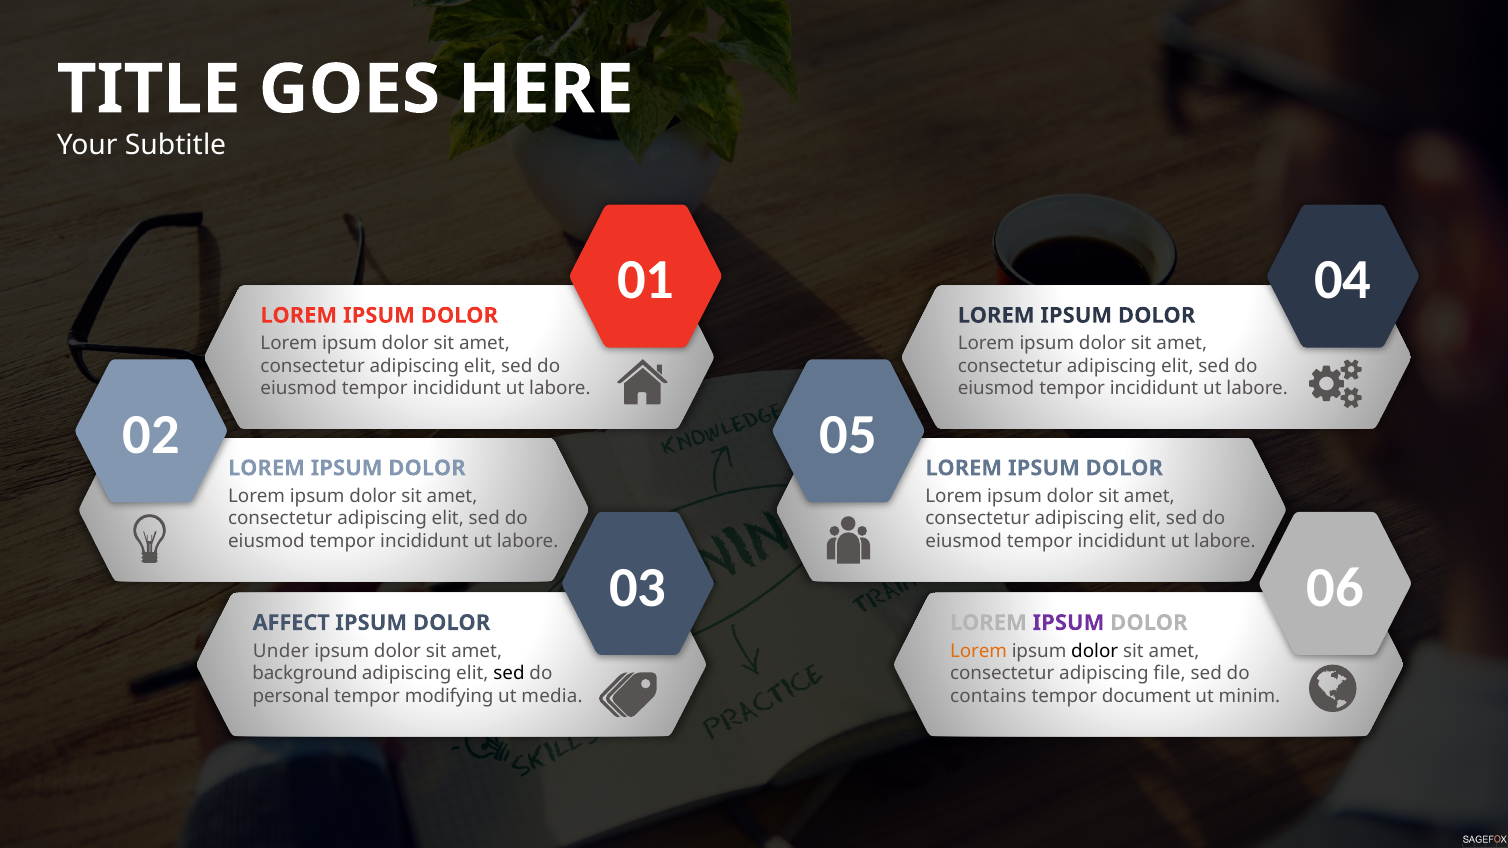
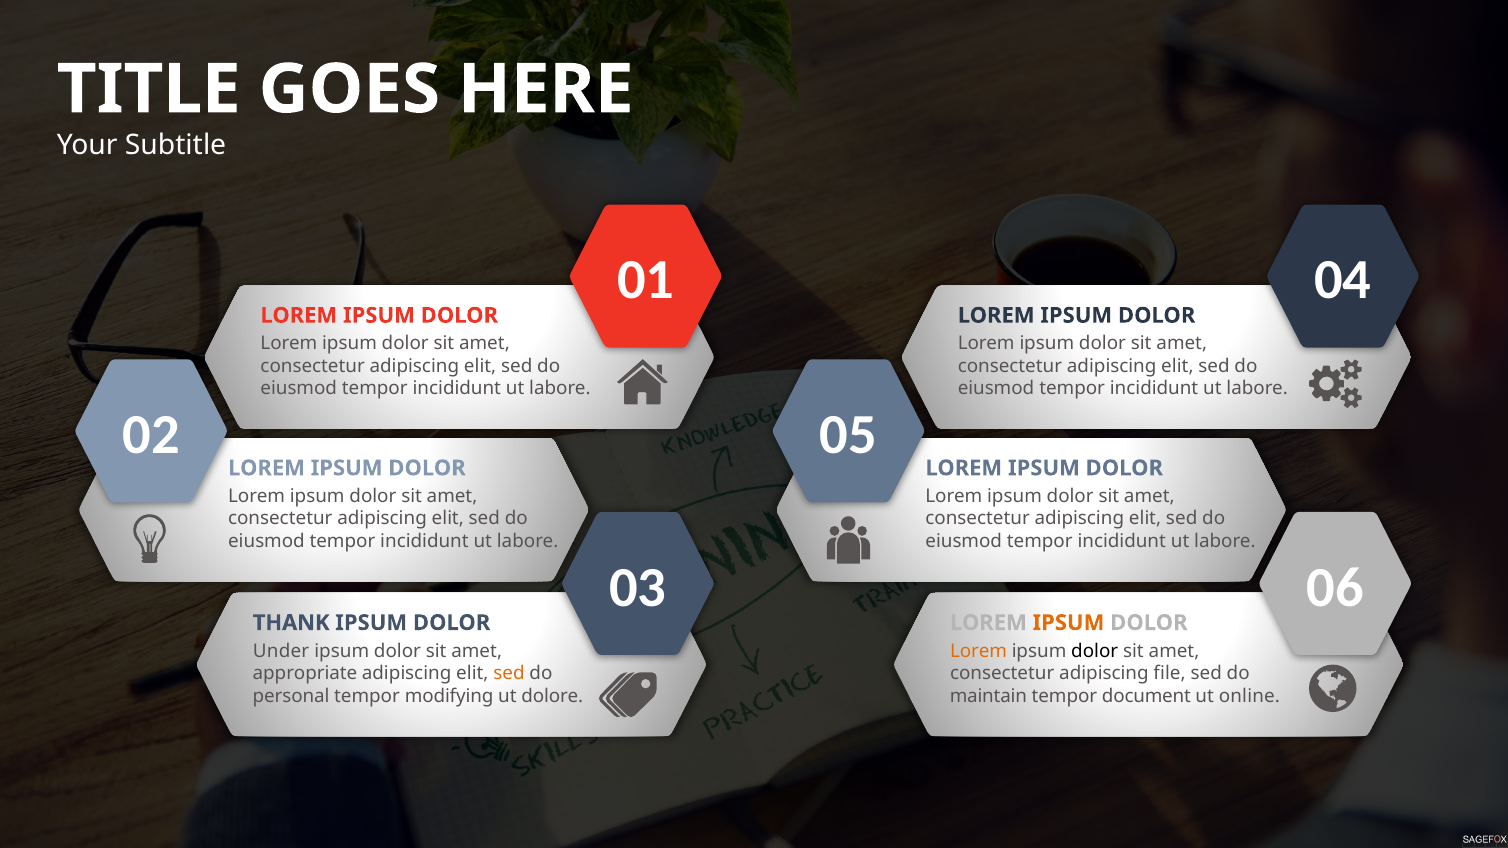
AFFECT: AFFECT -> THANK
IPSUM at (1068, 623) colour: purple -> orange
background: background -> appropriate
sed at (509, 674) colour: black -> orange
media: media -> dolore
contains: contains -> maintain
minim: minim -> online
